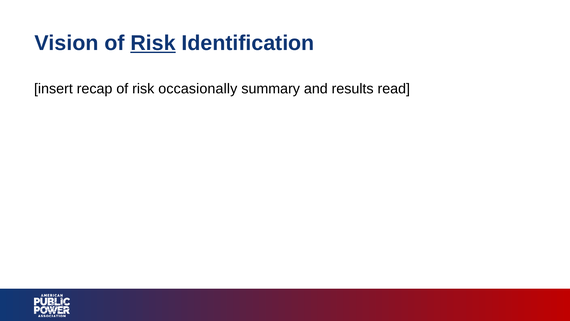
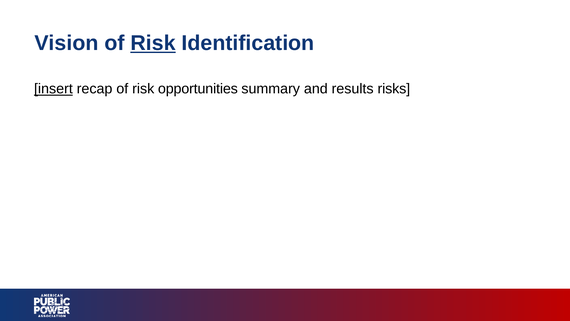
insert underline: none -> present
occasionally: occasionally -> opportunities
read: read -> risks
